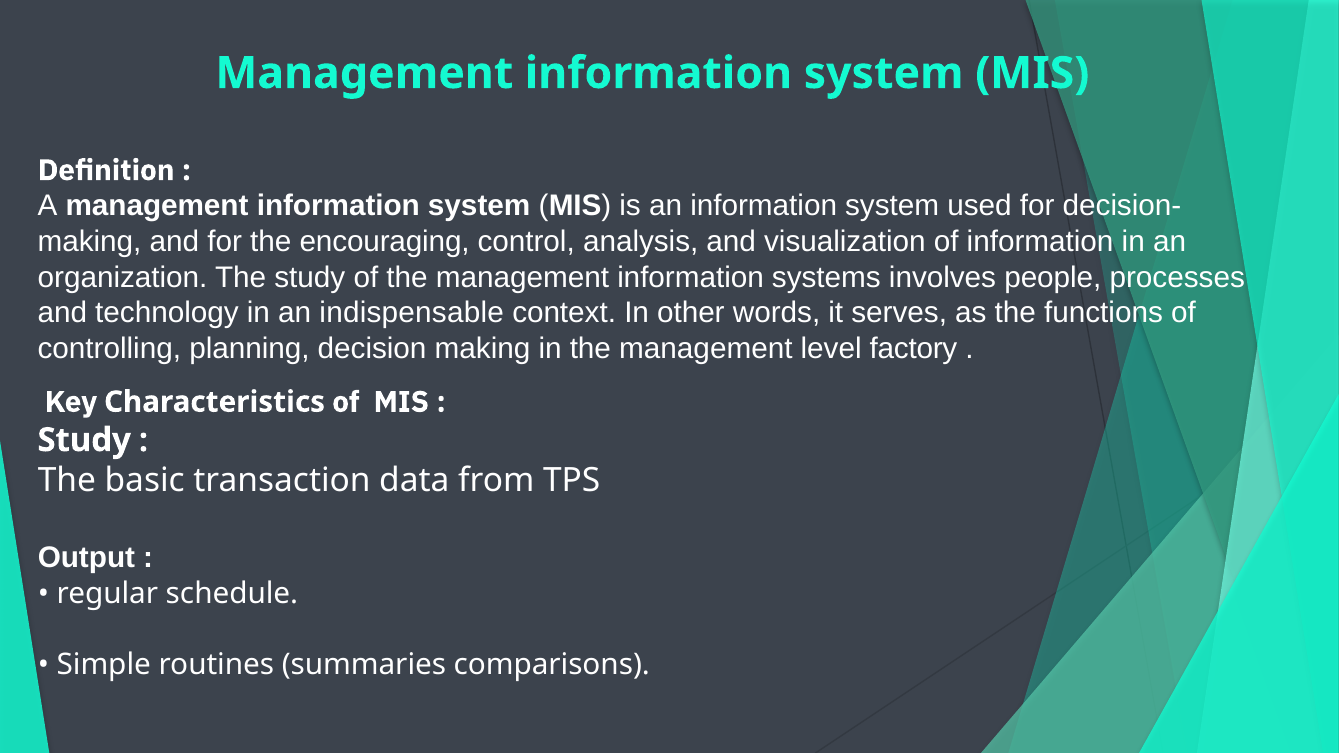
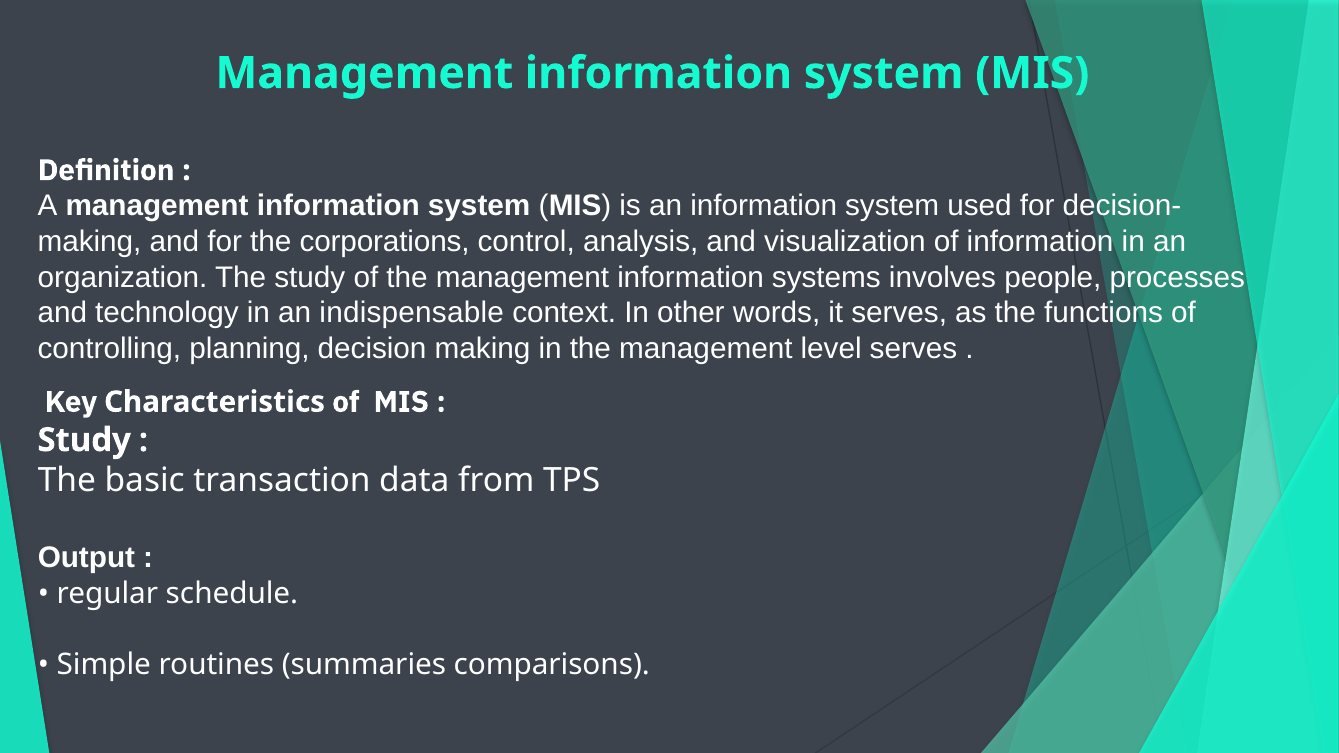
encouraging: encouraging -> corporations
level factory: factory -> serves
